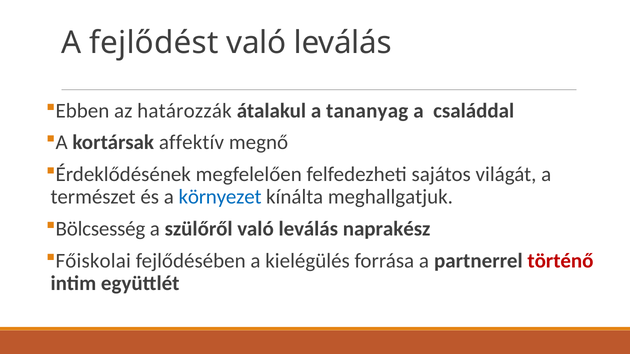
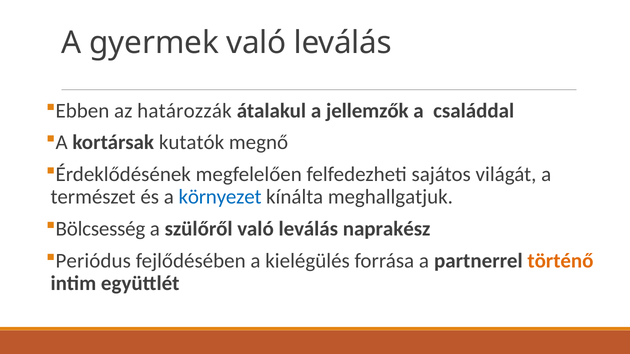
fejlődést: fejlődést -> gyermek
tananyag: tananyag -> jellemzők
affektív: affektív -> kutatók
Főiskolai: Főiskolai -> Periódus
történő colour: red -> orange
